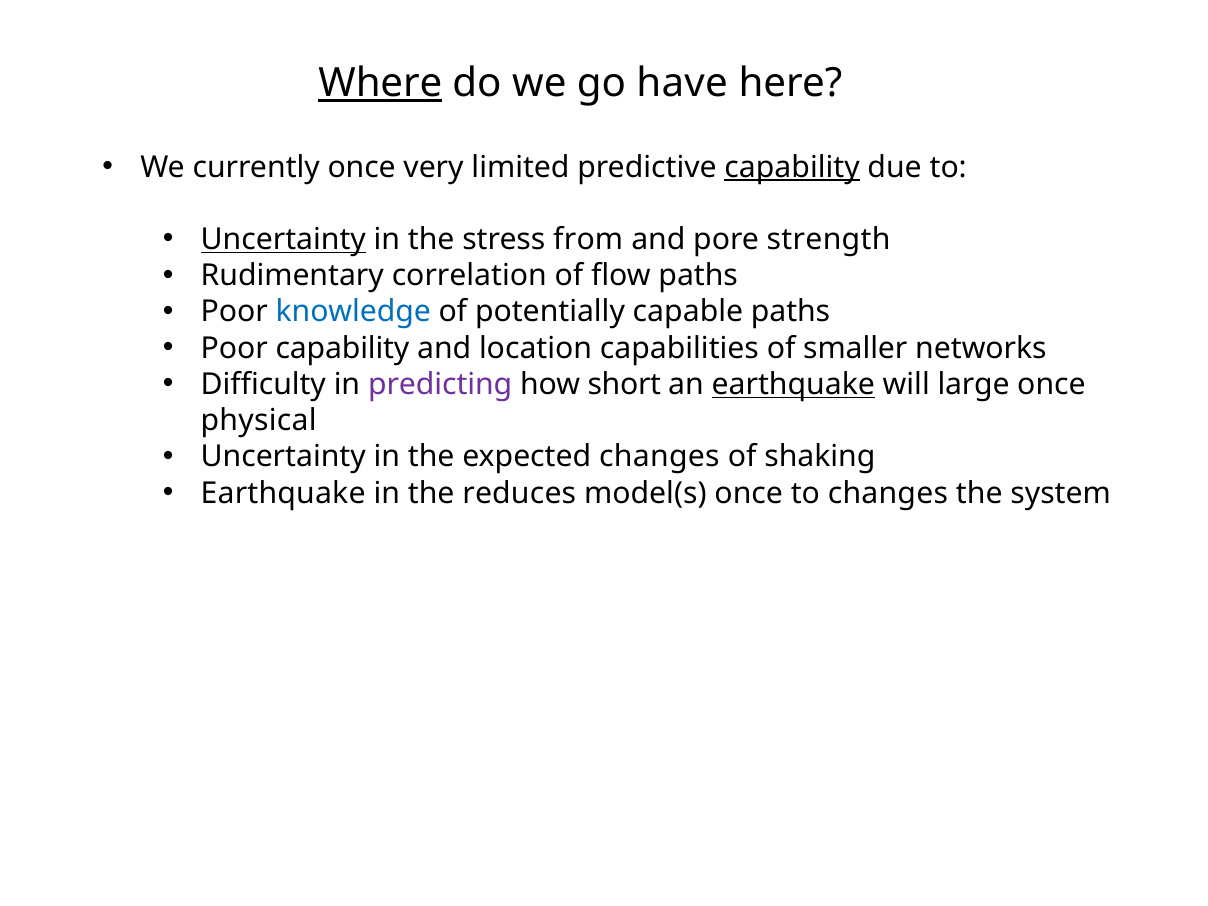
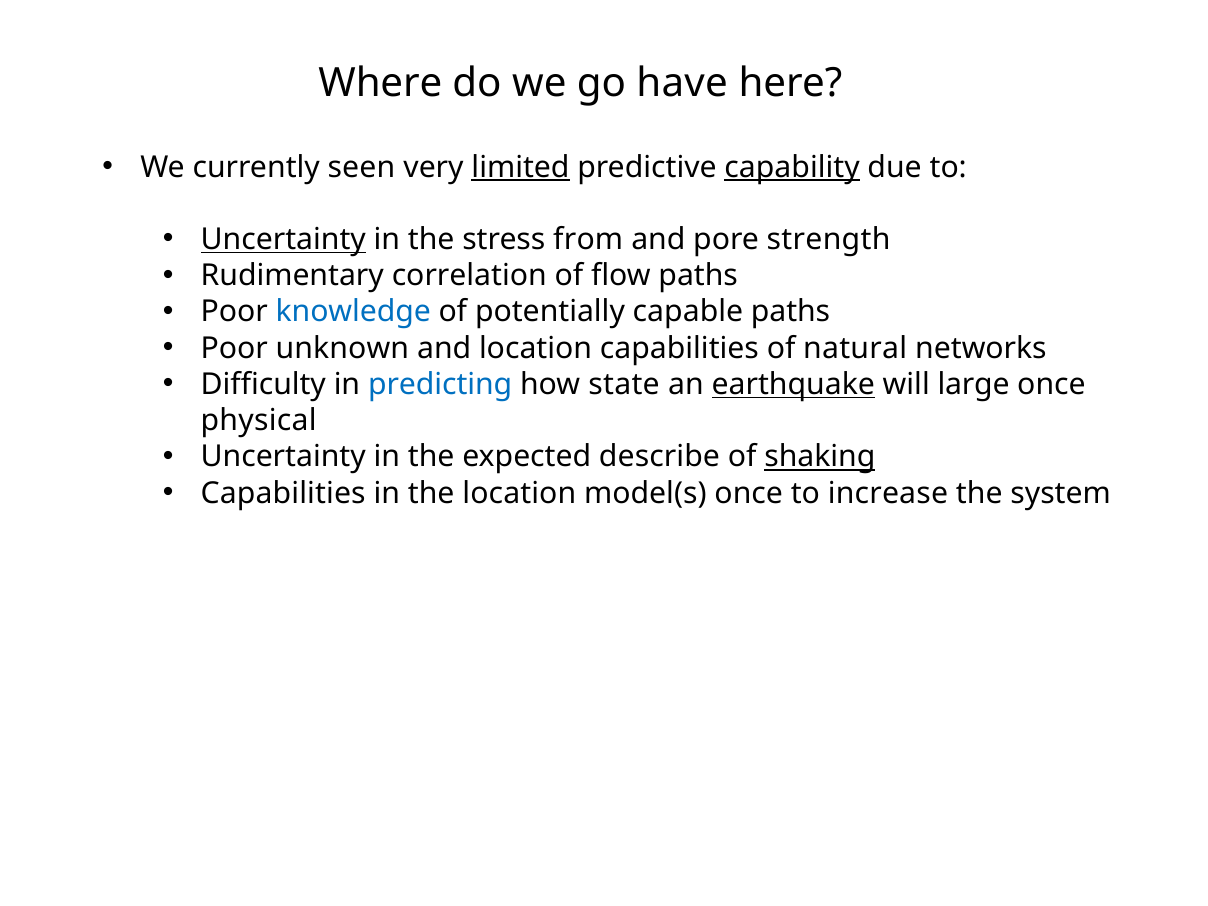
Where underline: present -> none
currently once: once -> seen
limited underline: none -> present
Poor capability: capability -> unknown
smaller: smaller -> natural
predicting colour: purple -> blue
short: short -> state
expected changes: changes -> describe
shaking underline: none -> present
Earthquake at (283, 493): Earthquake -> Capabilities
the reduces: reduces -> location
to changes: changes -> increase
